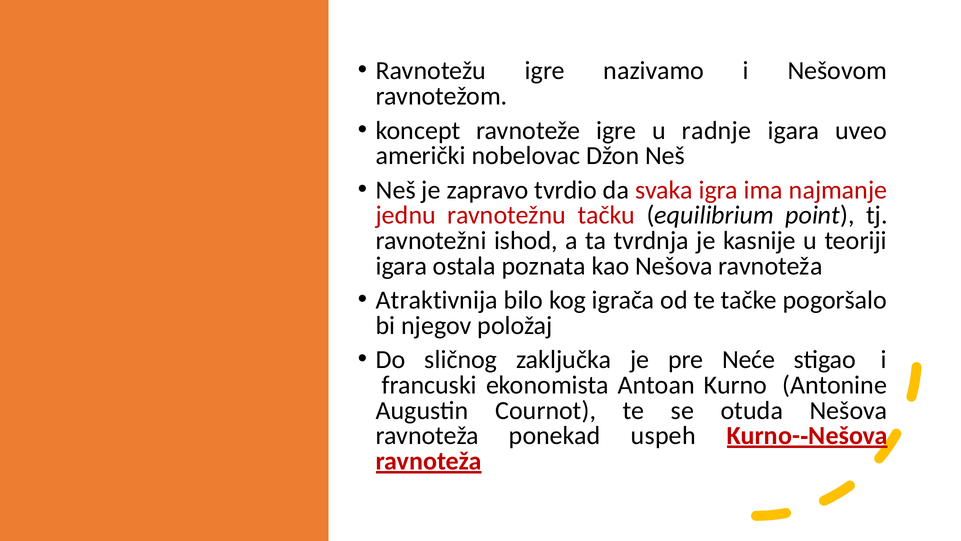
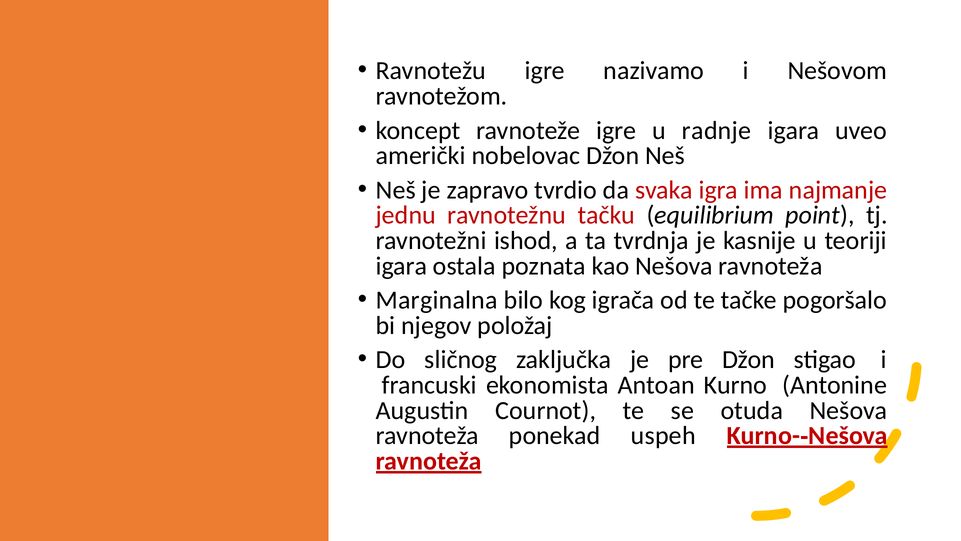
Atraktivnija: Atraktivnija -> Marginalna
pre Neće: Neće -> Džon
